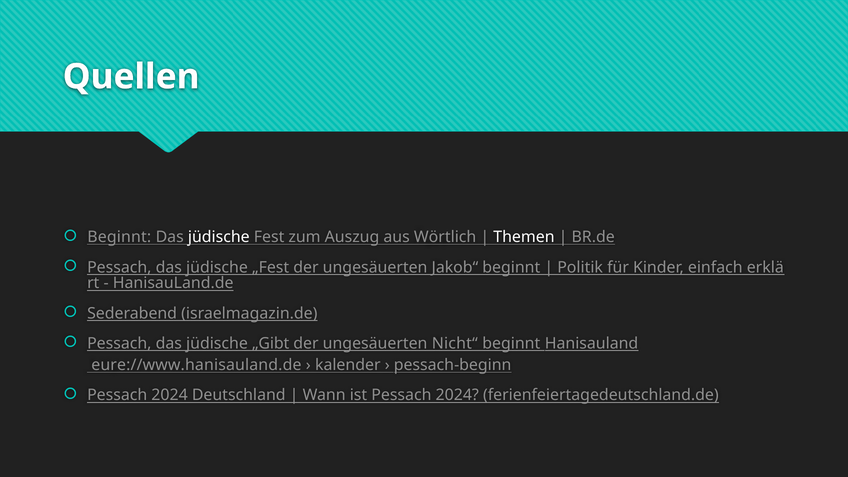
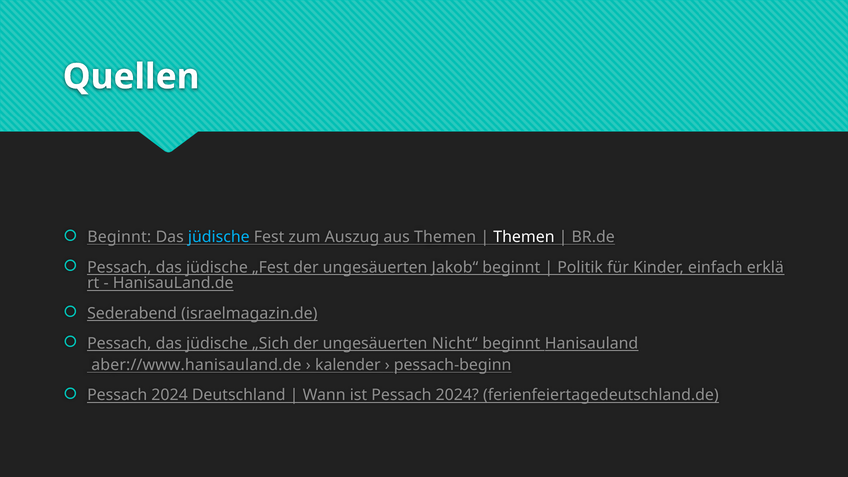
jüdische at (219, 237) colour: white -> light blue
aus Wörtlich: Wörtlich -> Themen
„Gibt: „Gibt -> „Sich
eure://www.hanisauland.de: eure://www.hanisauland.de -> aber://www.hanisauland.de
